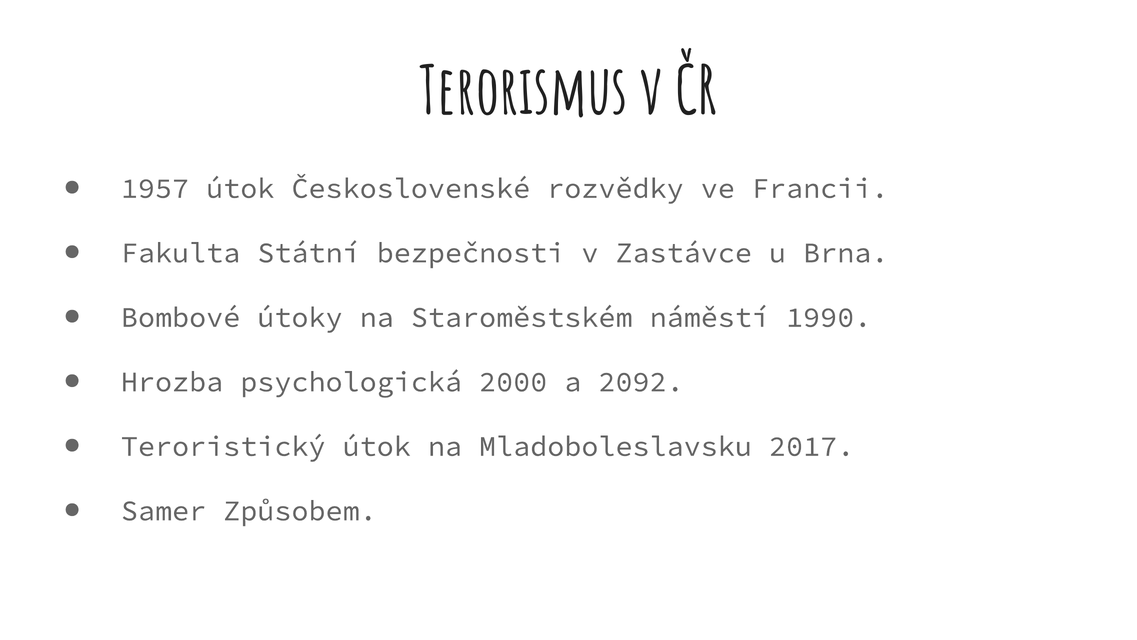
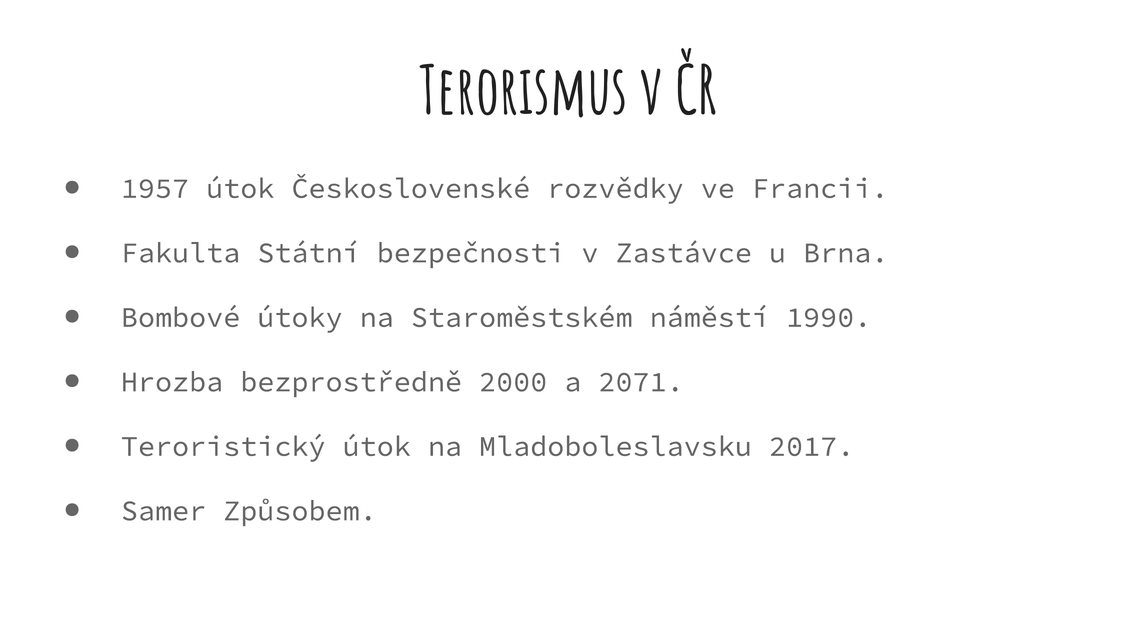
psychologická: psychologická -> bezprostředně
2092: 2092 -> 2071
